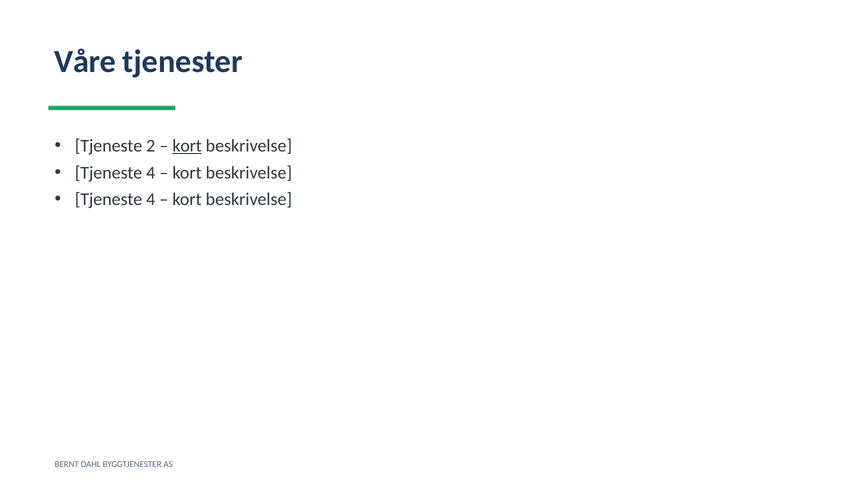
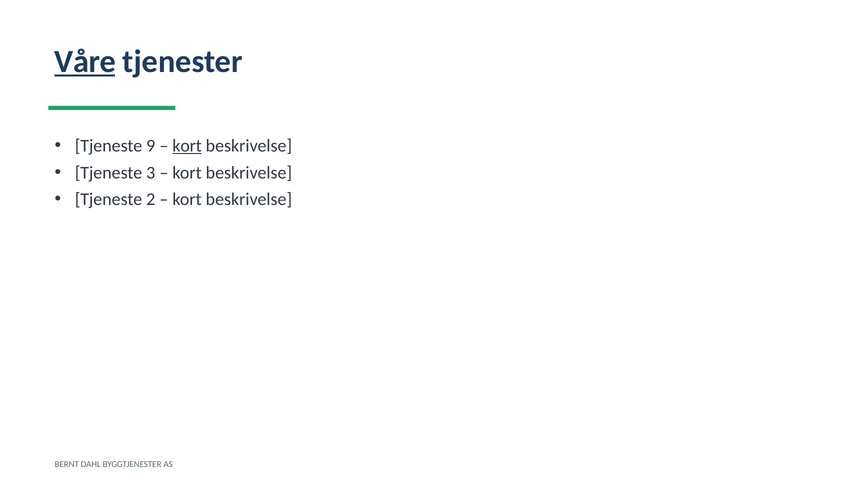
Våre underline: none -> present
2: 2 -> 9
4 at (151, 173): 4 -> 3
4 at (151, 199): 4 -> 2
